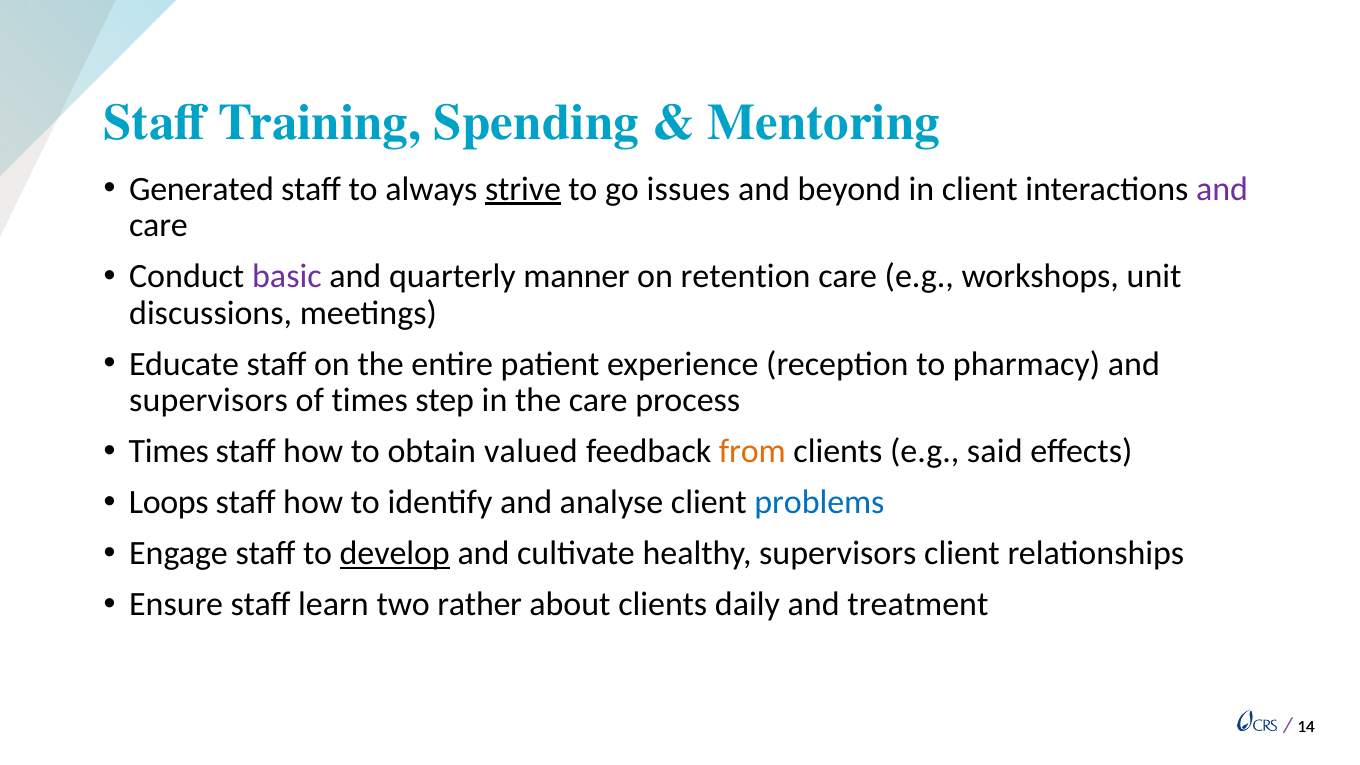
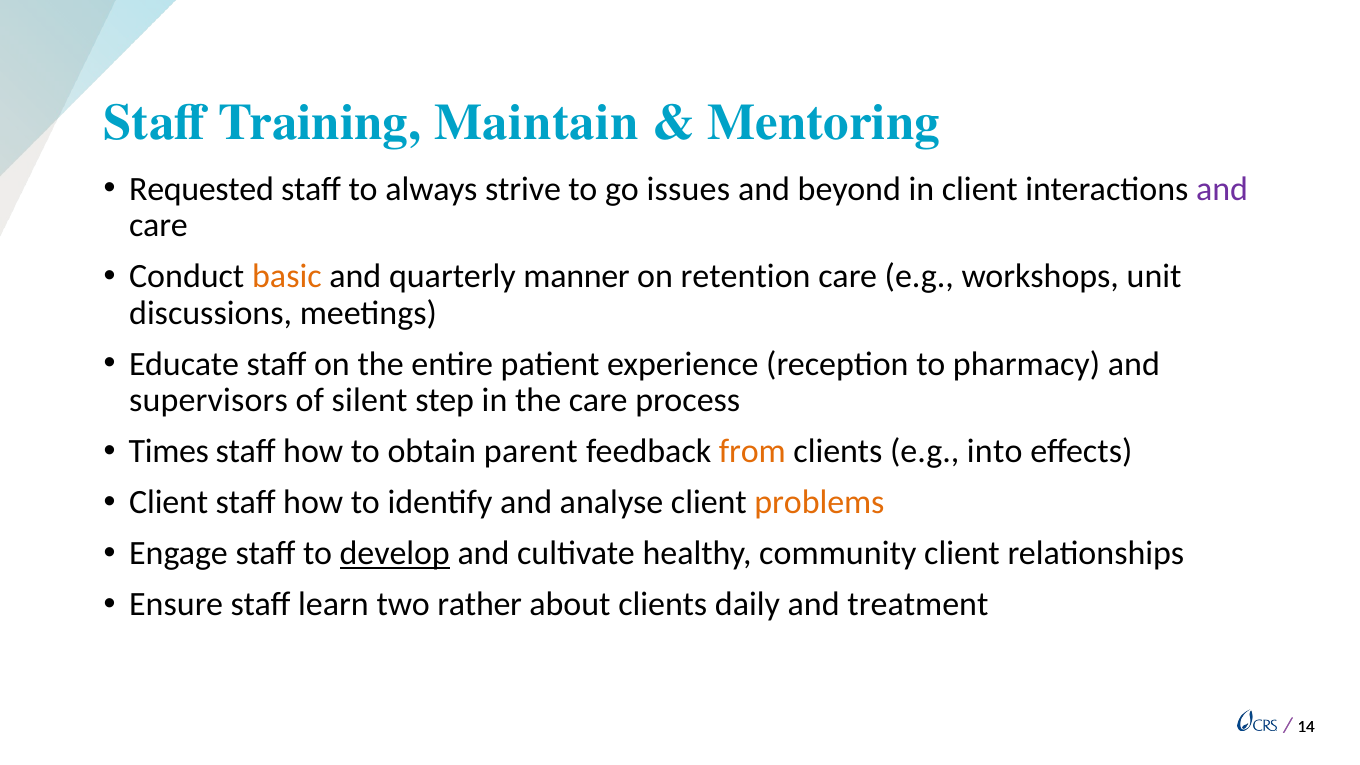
Spending: Spending -> Maintain
Generated: Generated -> Requested
strive underline: present -> none
basic colour: purple -> orange
of times: times -> silent
valued: valued -> parent
said: said -> into
Loops at (169, 503): Loops -> Client
problems colour: blue -> orange
healthy supervisors: supervisors -> community
